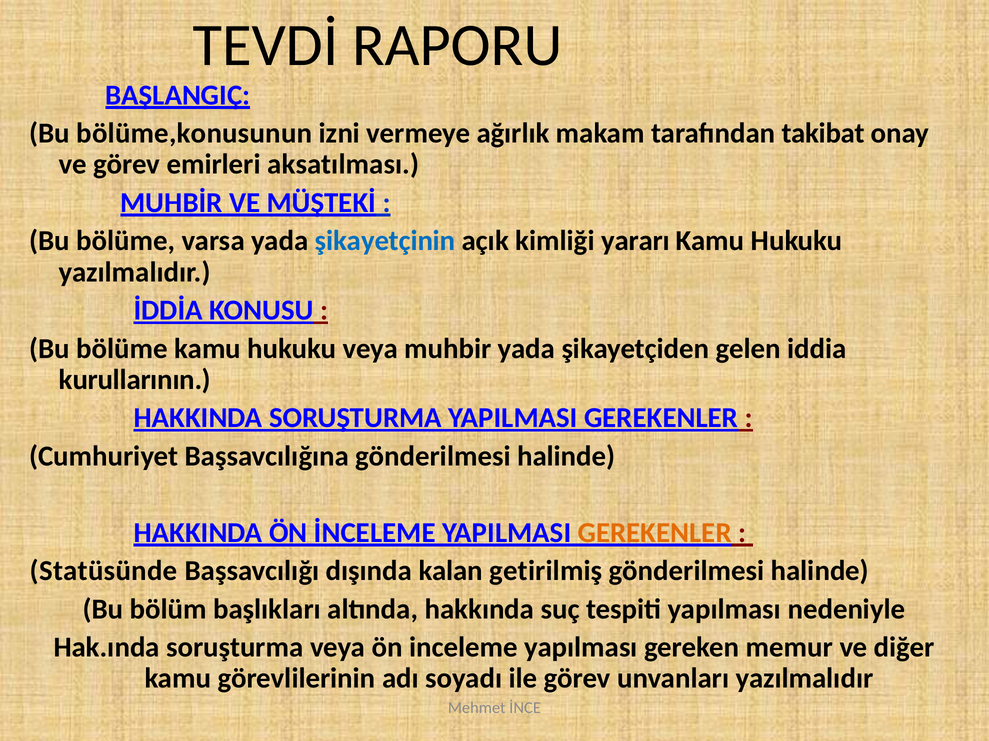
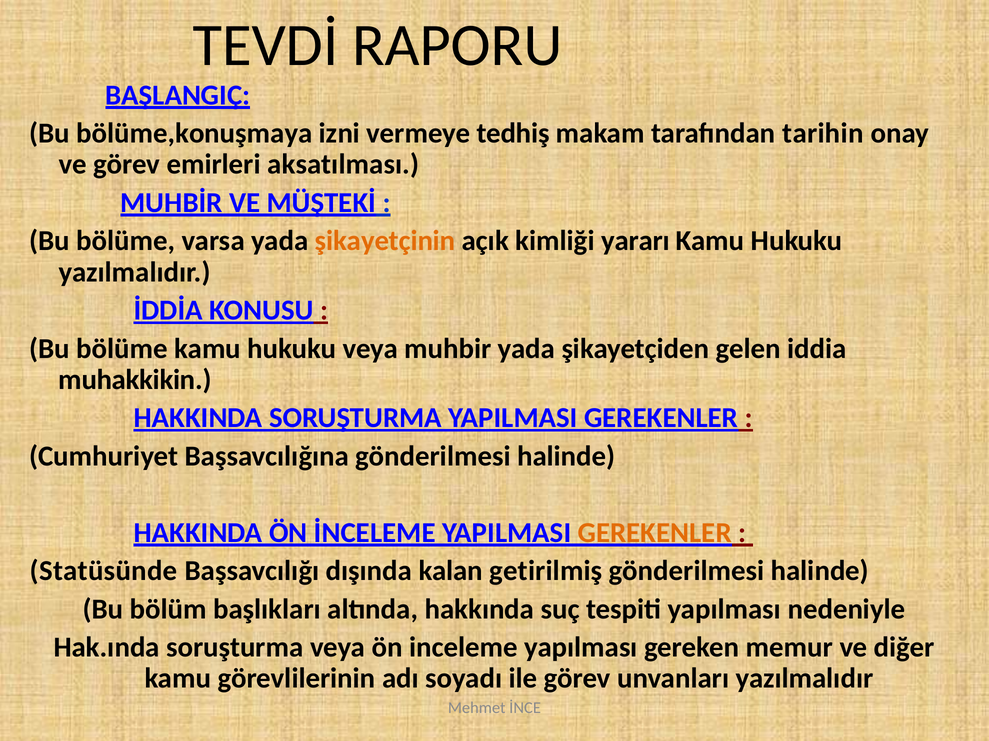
bölüme,konusunun: bölüme,konusunun -> bölüme,konuşmaya
ağırlık: ağırlık -> tedhiş
takibat: takibat -> tarihin
şikayetçinin colour: blue -> orange
kurullarının: kurullarının -> muhakkikin
